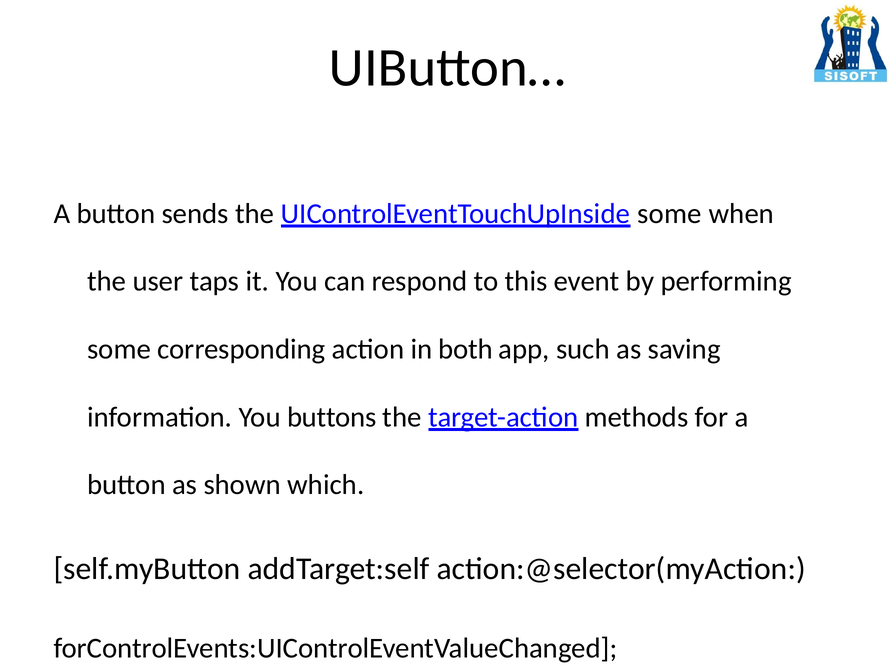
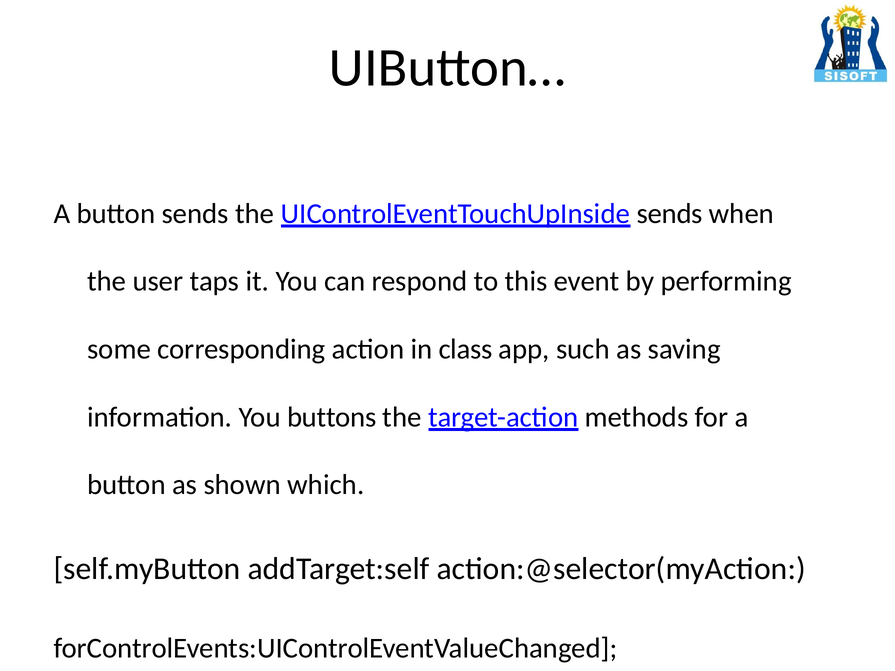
UIControlEventTouchUpInside some: some -> sends
both: both -> class
